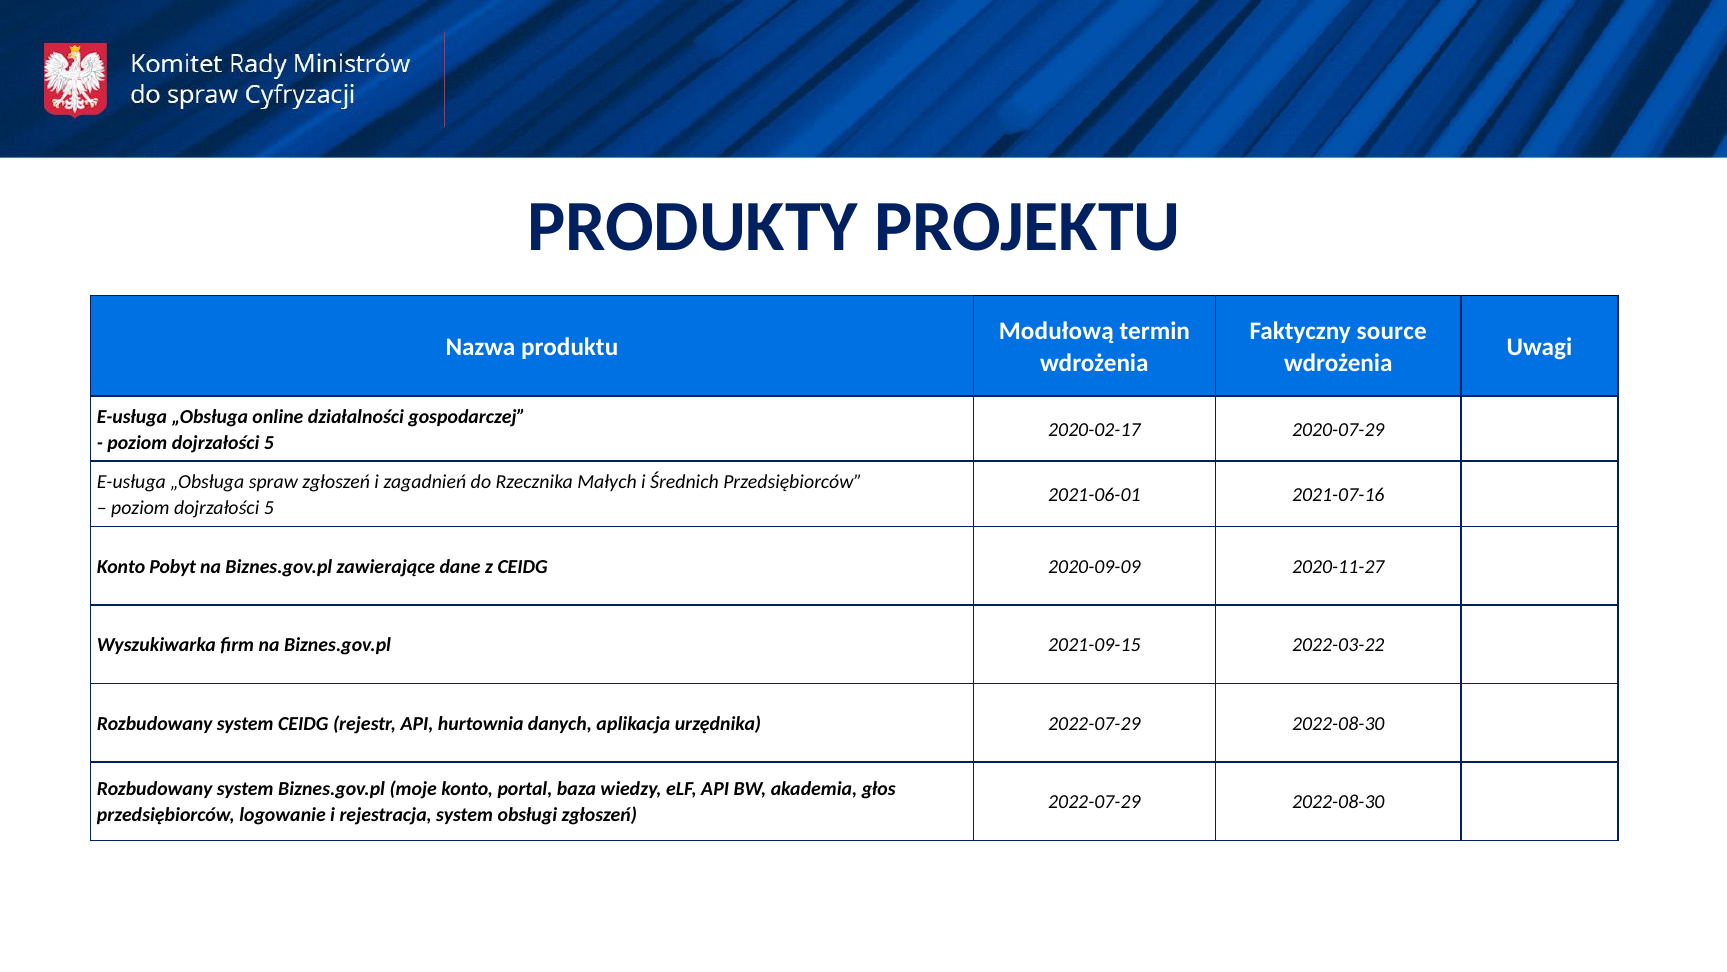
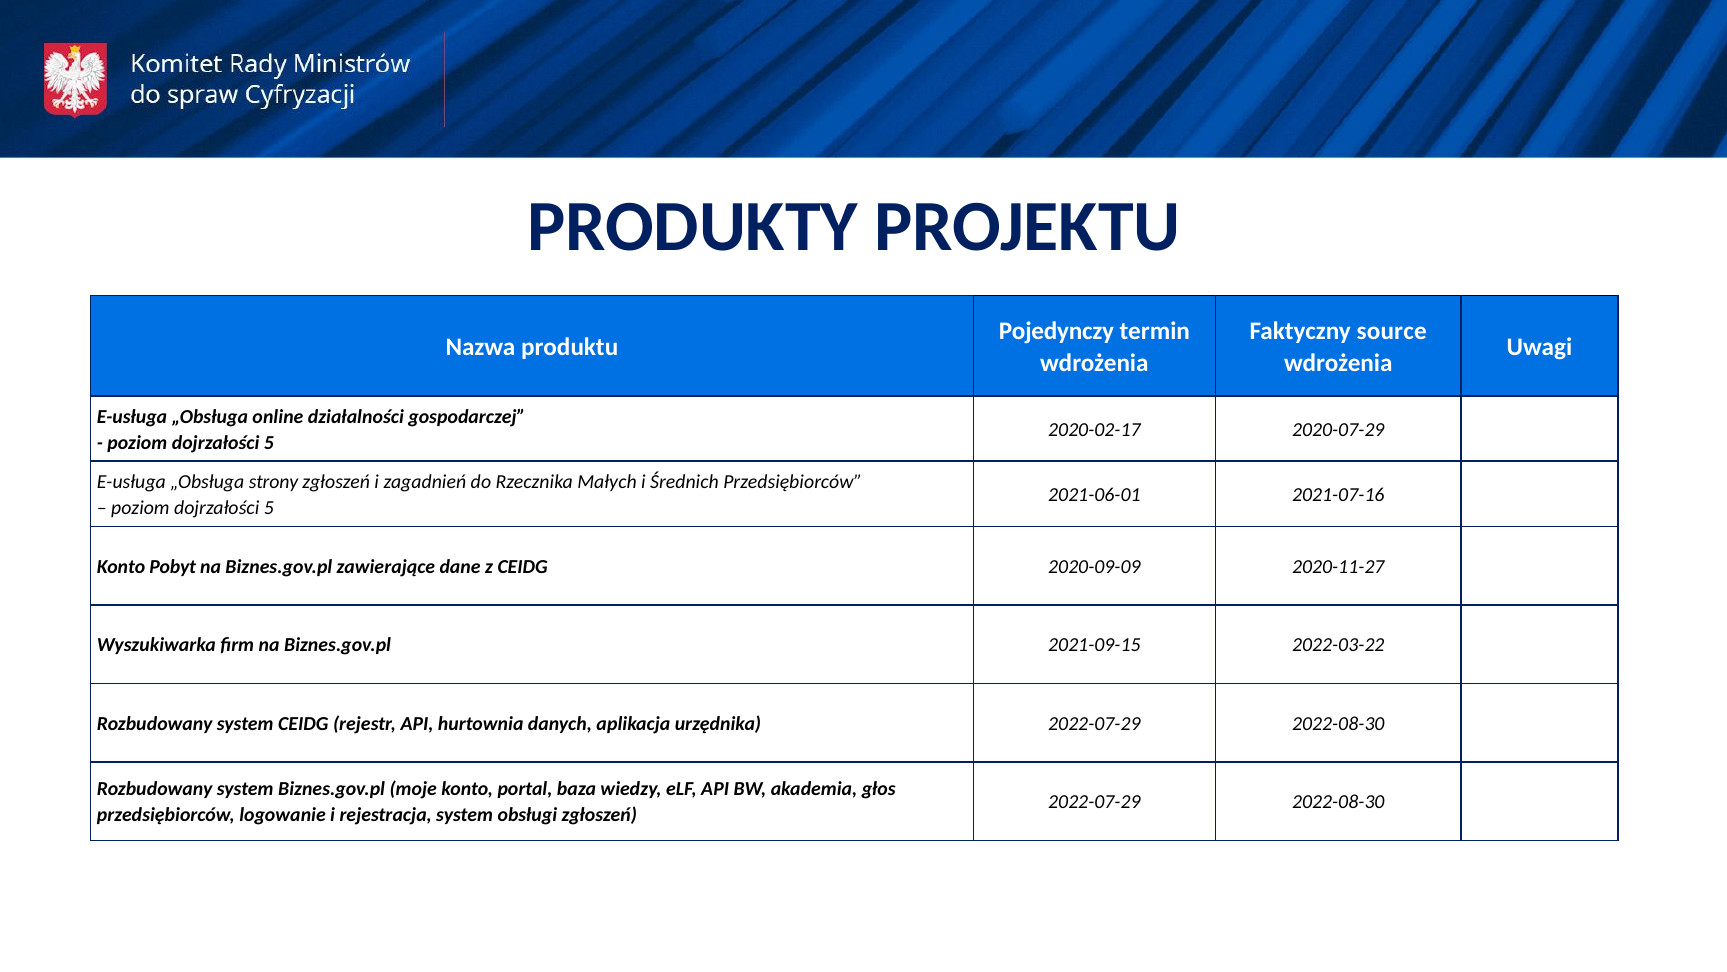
Modułową: Modułową -> Pojedynczy
spraw: spraw -> strony
